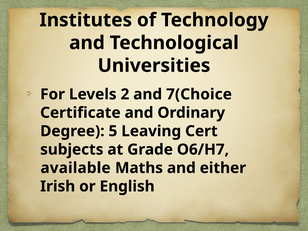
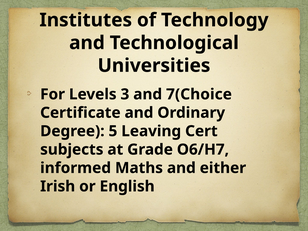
2: 2 -> 3
available: available -> informed
